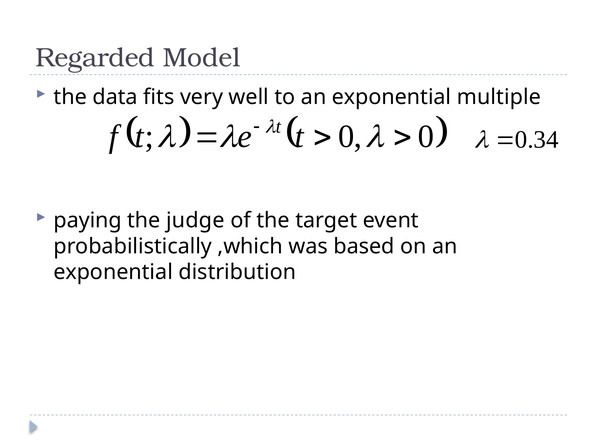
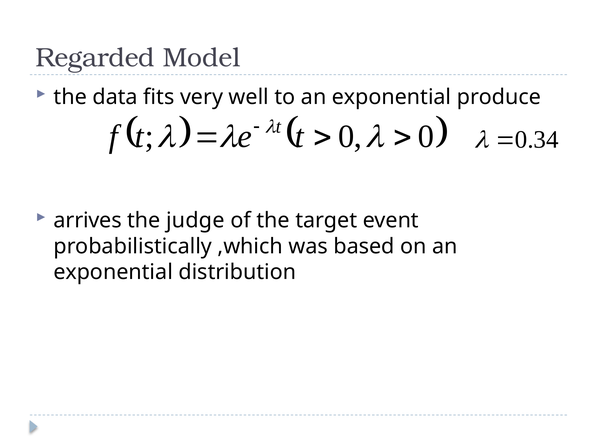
multiple: multiple -> produce
paying: paying -> arrives
